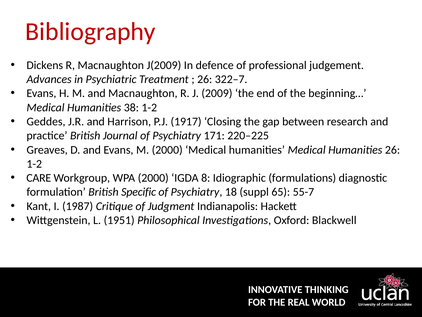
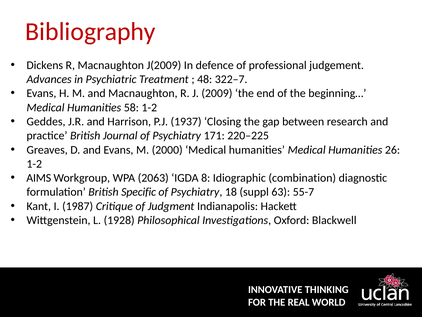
26 at (205, 79): 26 -> 48
38: 38 -> 58
1917: 1917 -> 1937
CARE: CARE -> AIMS
WPA 2000: 2000 -> 2063
formulations: formulations -> combination
65: 65 -> 63
1951: 1951 -> 1928
